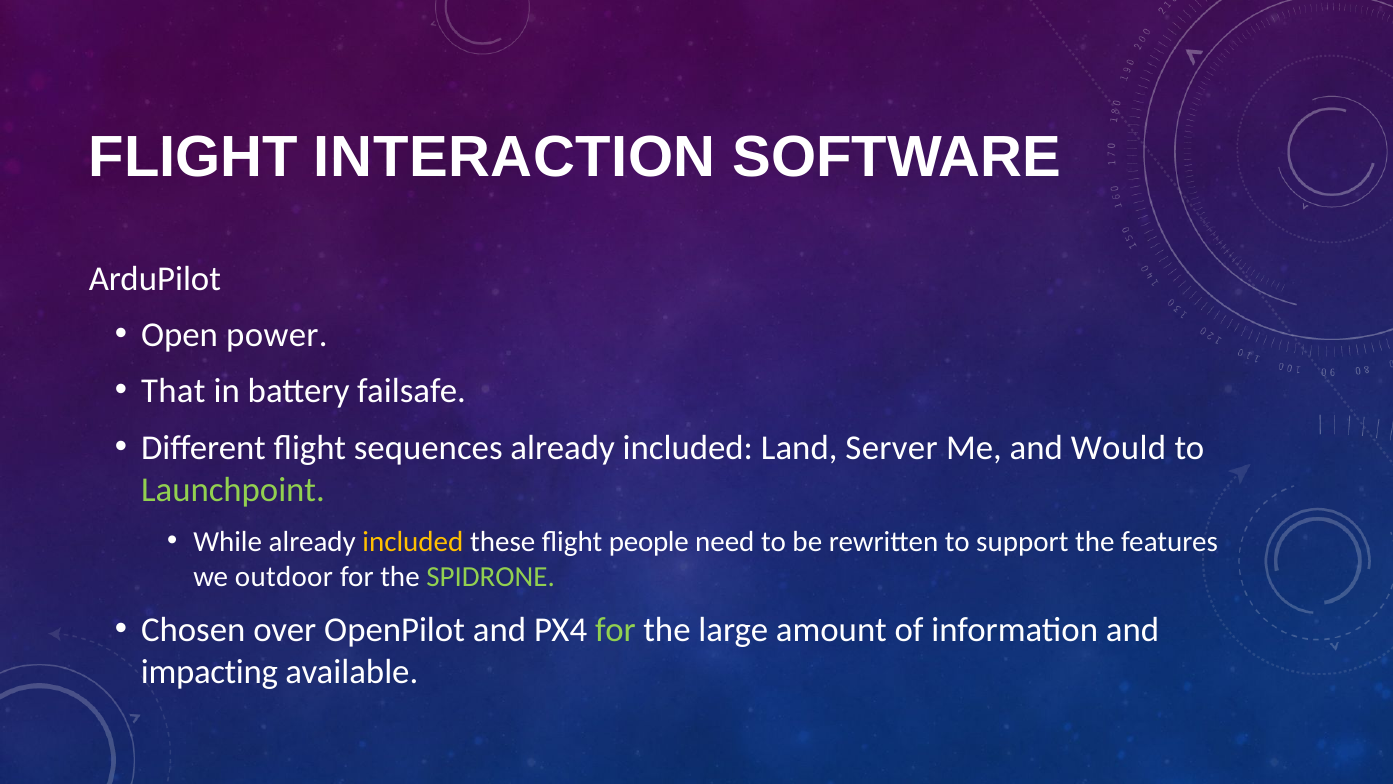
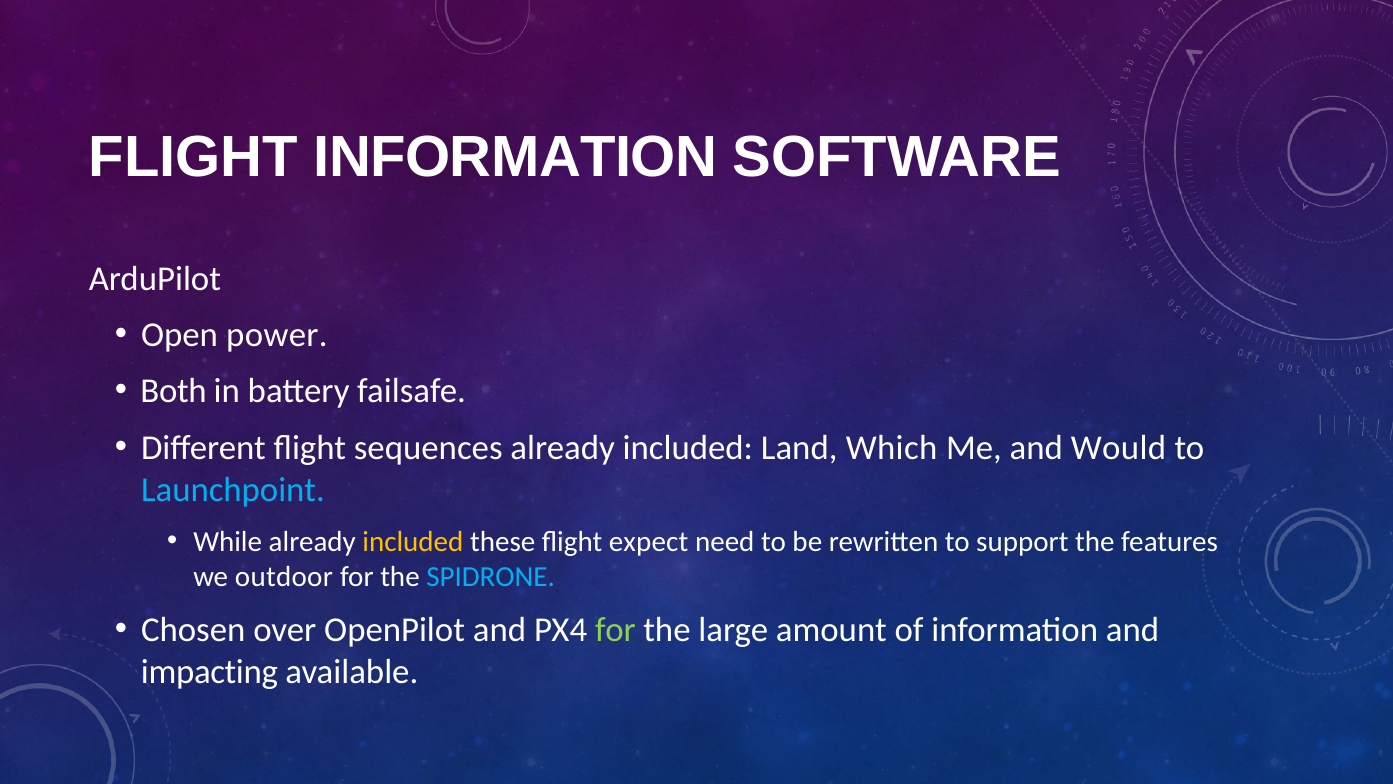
FLIGHT INTERACTION: INTERACTION -> INFORMATION
That: That -> Both
Server: Server -> Which
Launchpoint colour: light green -> light blue
people: people -> expect
SPIDRONE colour: light green -> light blue
